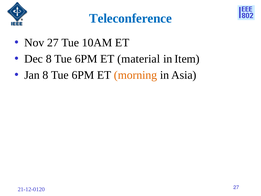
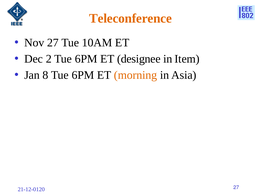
Teleconference colour: blue -> orange
Dec 8: 8 -> 2
material: material -> designee
